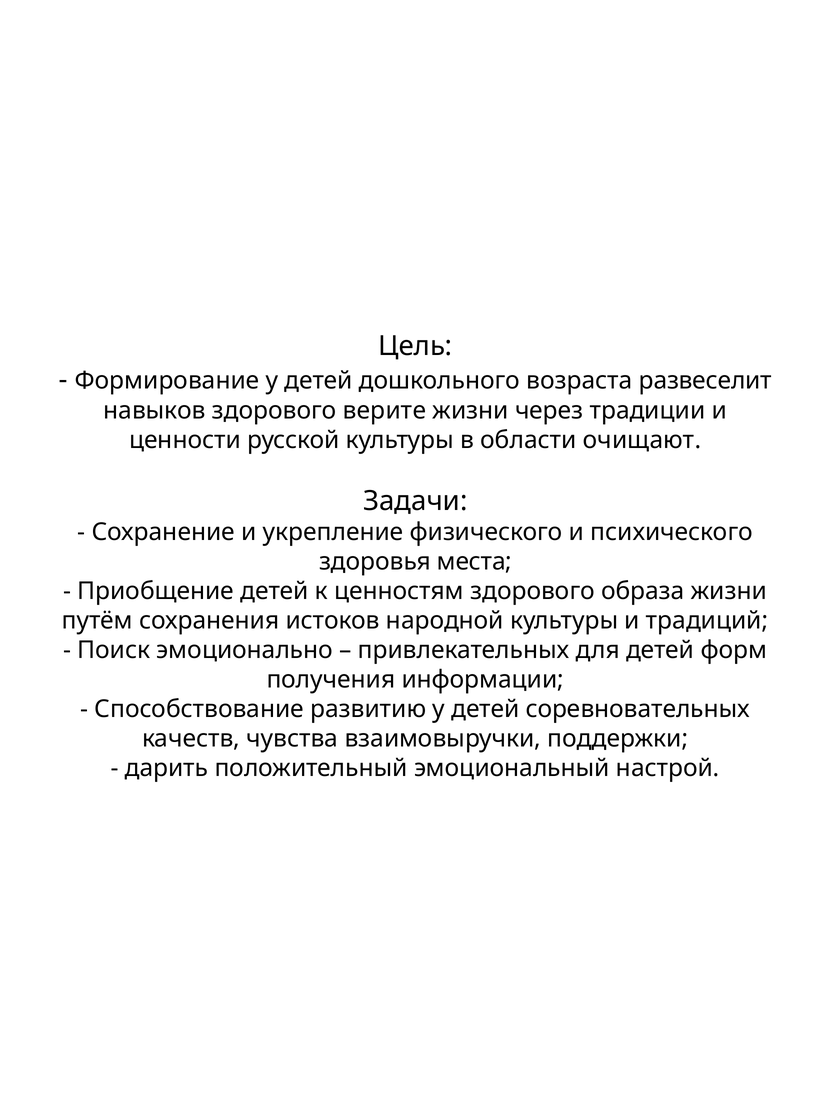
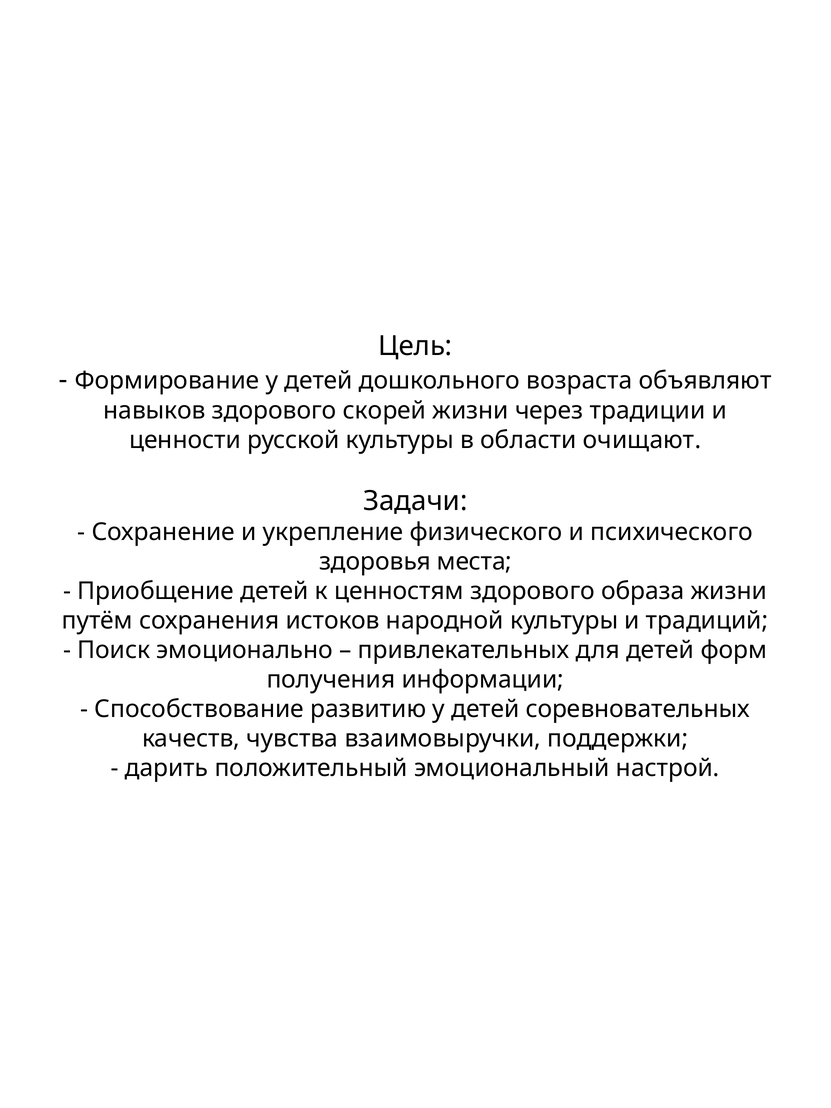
развеселит: развеселит -> объявляют
верите: верите -> скорей
